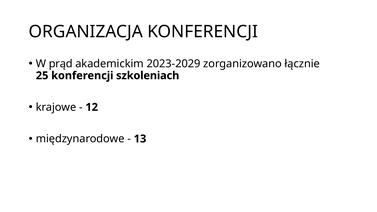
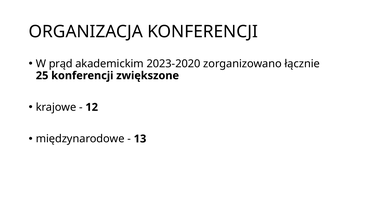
2023-2029: 2023-2029 -> 2023-2020
szkoleniach: szkoleniach -> zwiększone
